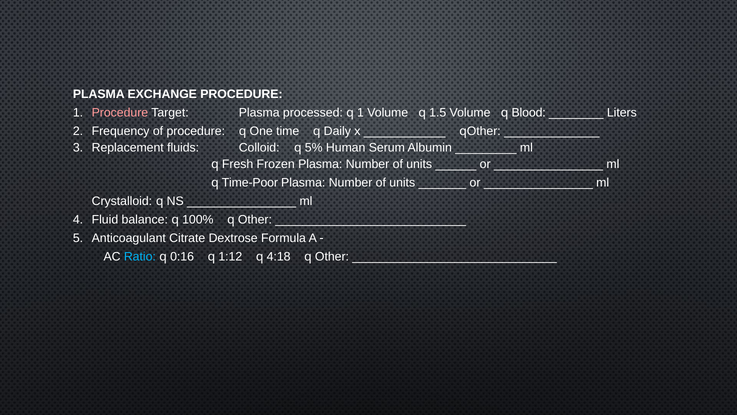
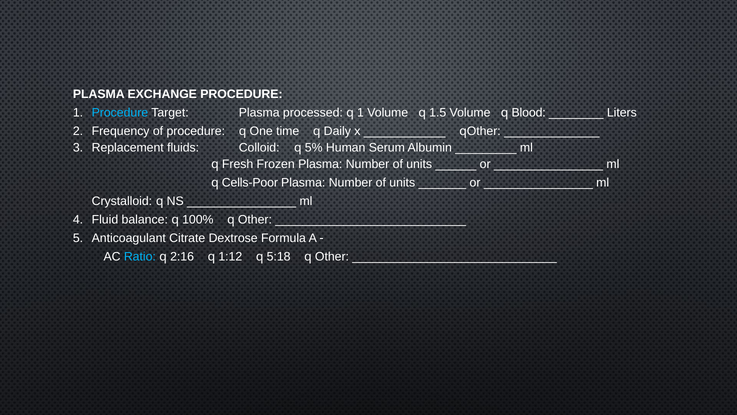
Procedure at (120, 113) colour: pink -> light blue
Time-Poor: Time-Poor -> Cells-Poor
0:16: 0:16 -> 2:16
4:18: 4:18 -> 5:18
